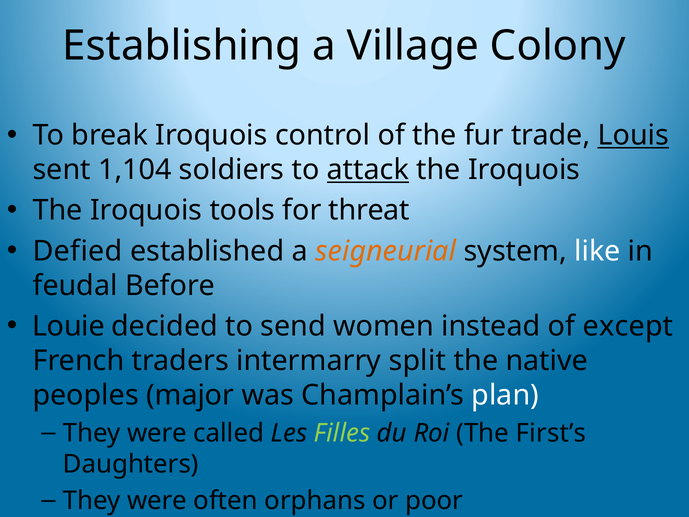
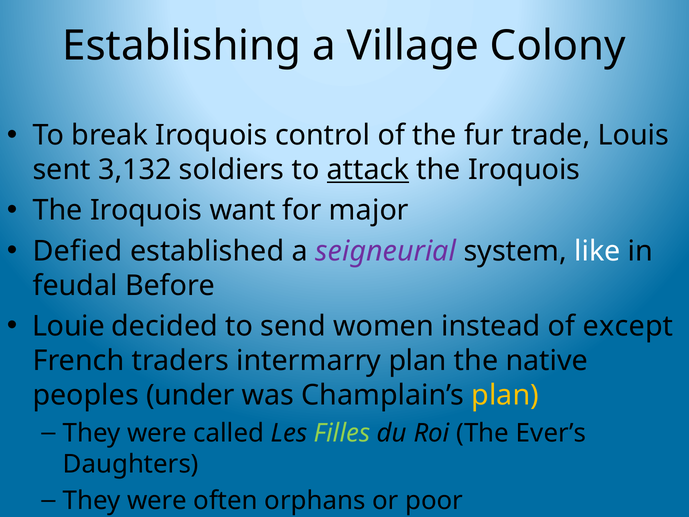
Louis underline: present -> none
1,104: 1,104 -> 3,132
tools: tools -> want
threat: threat -> major
seigneurial colour: orange -> purple
intermarry split: split -> plan
major: major -> under
plan at (505, 395) colour: white -> yellow
First’s: First’s -> Ever’s
